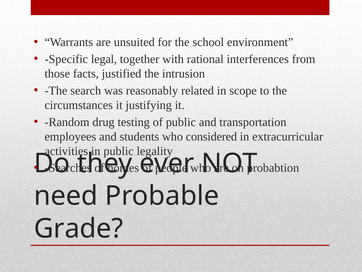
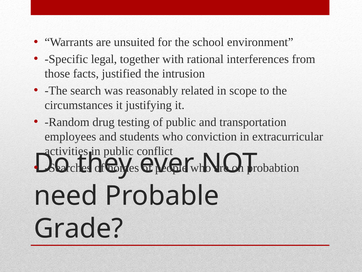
considered: considered -> conviction
legality: legality -> conflict
